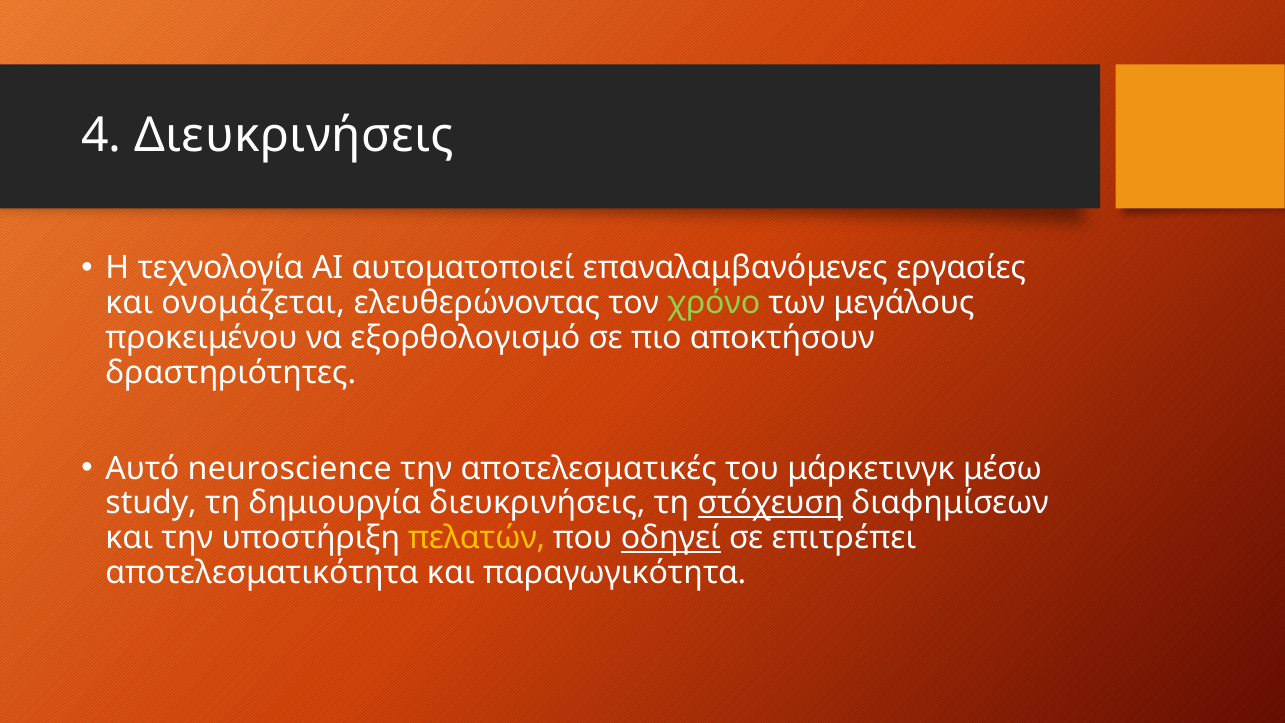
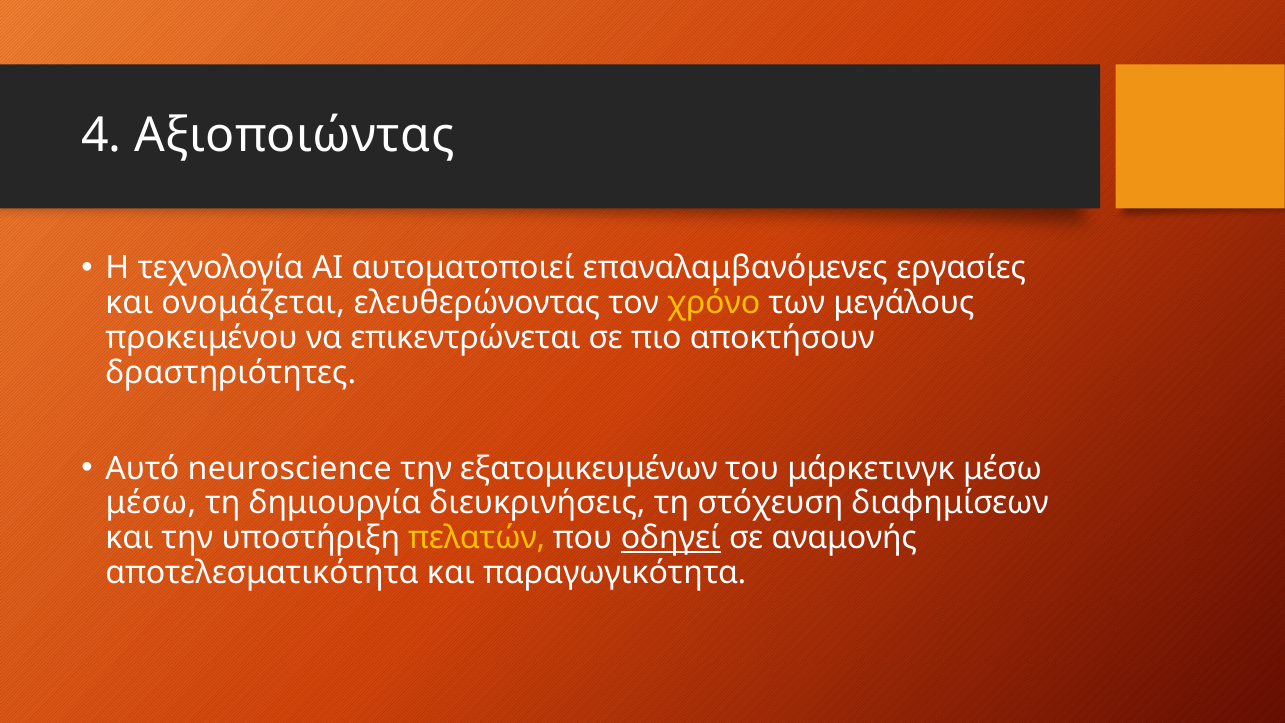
4 Διευκρινήσεις: Διευκρινήσεις -> Αξιοποιώντας
χρόνο colour: light green -> yellow
εξορθολογισμό: εξορθολογισμό -> επικεντρώνεται
αποτελεσματικές: αποτελεσματικές -> εξατομικευμένων
study at (151, 503): study -> μέσω
στόχευση underline: present -> none
επιτρέπει: επιτρέπει -> αναμονής
